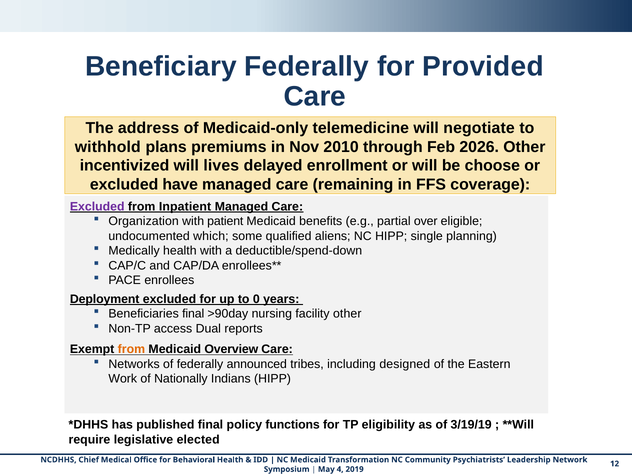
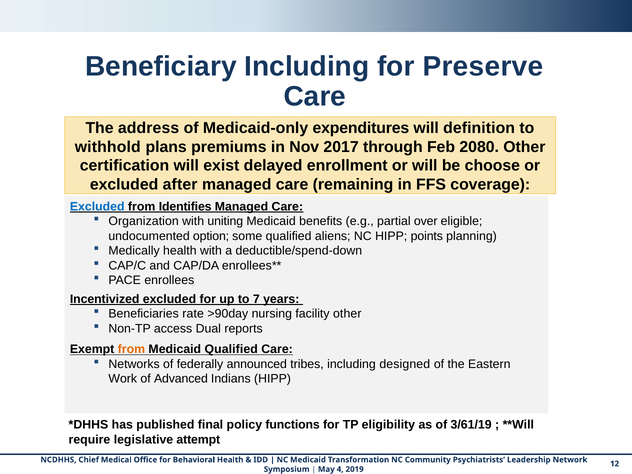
Beneficiary Federally: Federally -> Including
Provided: Provided -> Preserve
telemedicine: telemedicine -> expenditures
negotiate: negotiate -> definition
2010: 2010 -> 2017
2026: 2026 -> 2080
incentivized: incentivized -> certification
lives: lives -> exist
have: have -> after
Excluded at (97, 207) colour: purple -> blue
Inpatient: Inpatient -> Identifies
patient: patient -> uniting
which: which -> option
single: single -> points
Deployment: Deployment -> Incentivized
0: 0 -> 7
Beneficiaries final: final -> rate
Medicaid Overview: Overview -> Qualified
Nationally: Nationally -> Advanced
3/19/19: 3/19/19 -> 3/61/19
elected: elected -> attempt
